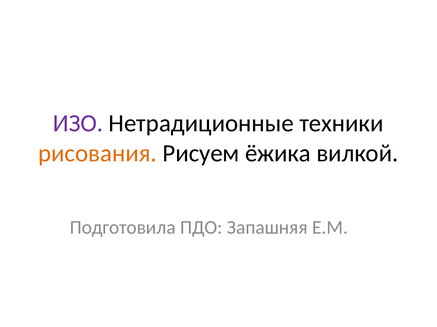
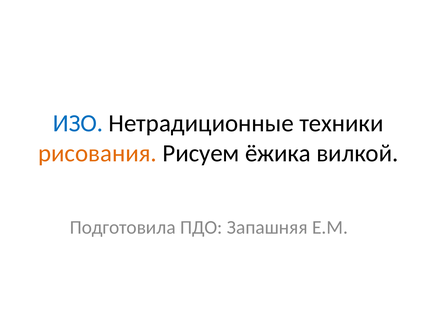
ИЗО colour: purple -> blue
